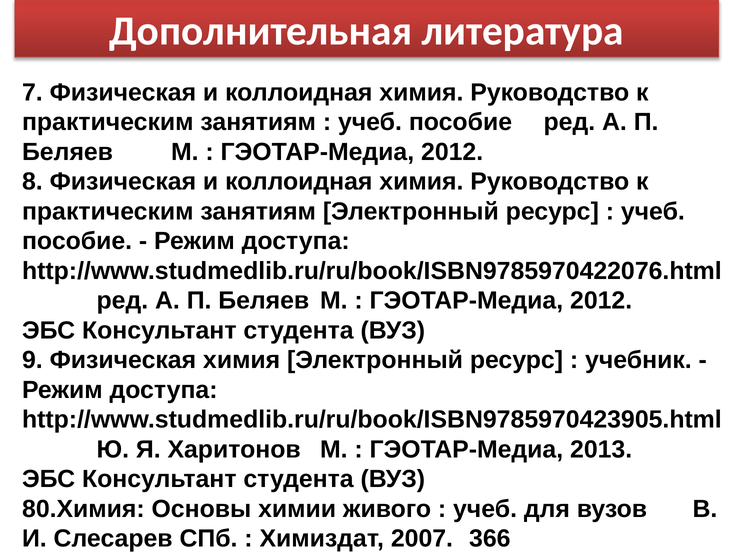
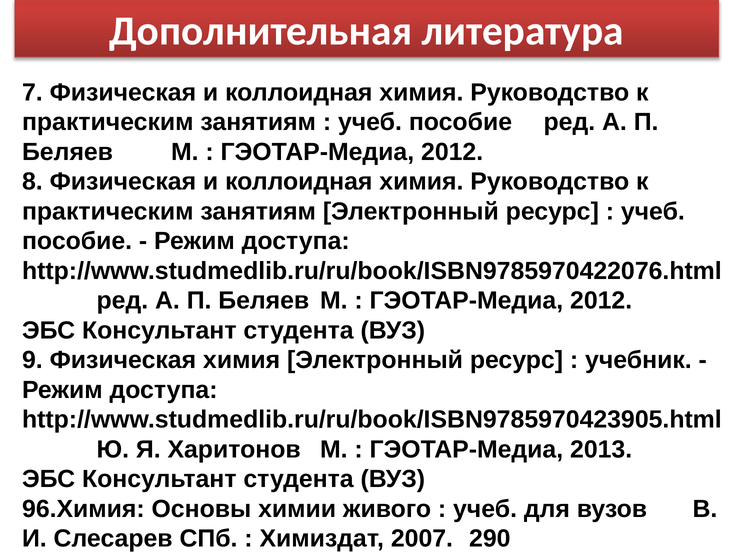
80.Химия: 80.Химия -> 96.Химия
366: 366 -> 290
